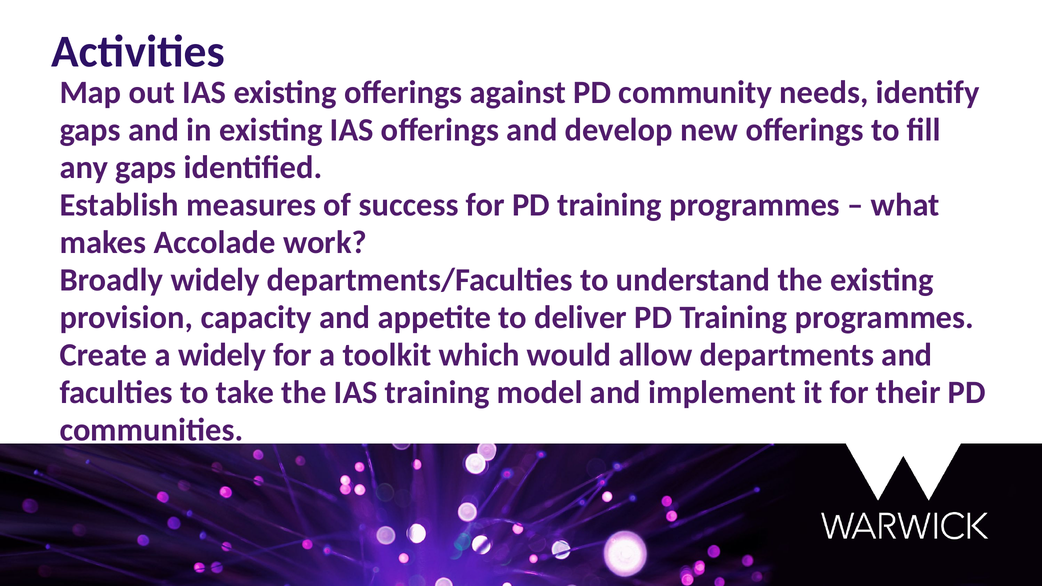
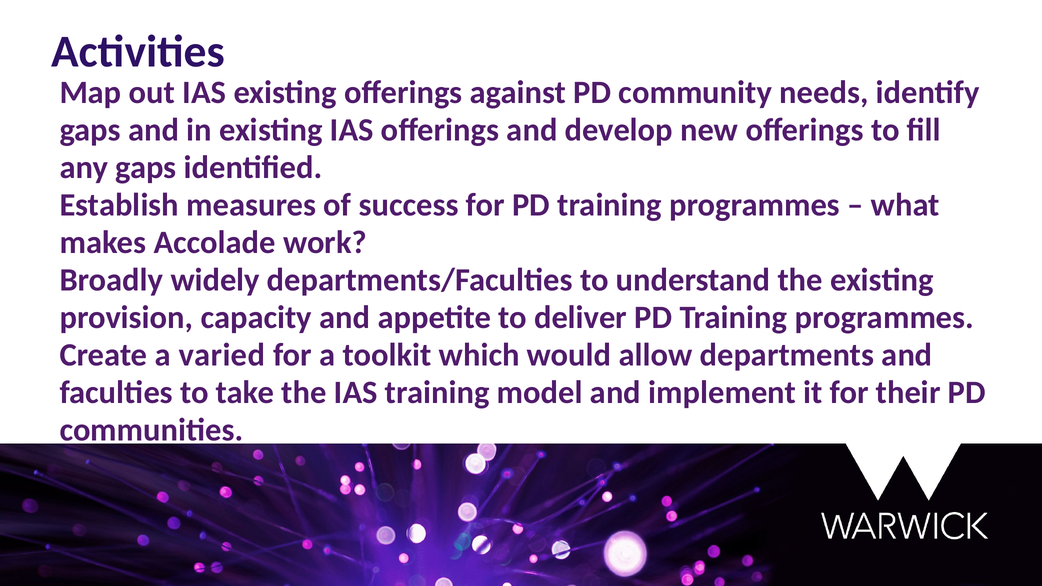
a widely: widely -> varied
